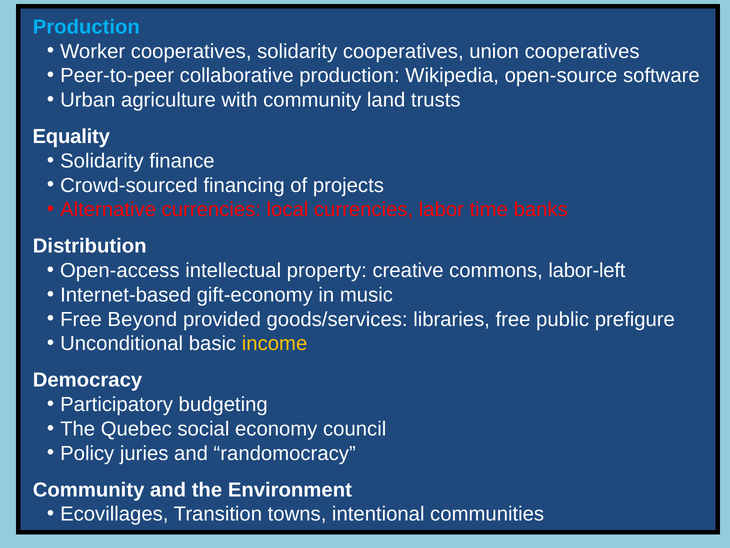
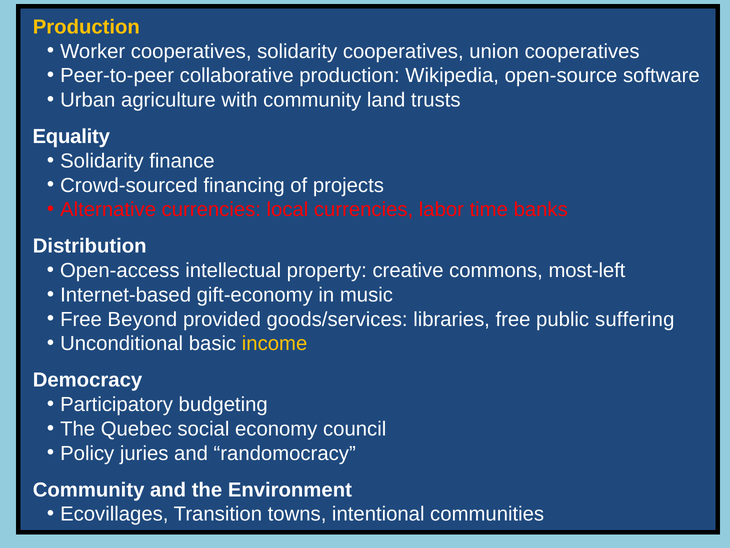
Production at (86, 27) colour: light blue -> yellow
labor-left: labor-left -> most-left
prefigure: prefigure -> suffering
